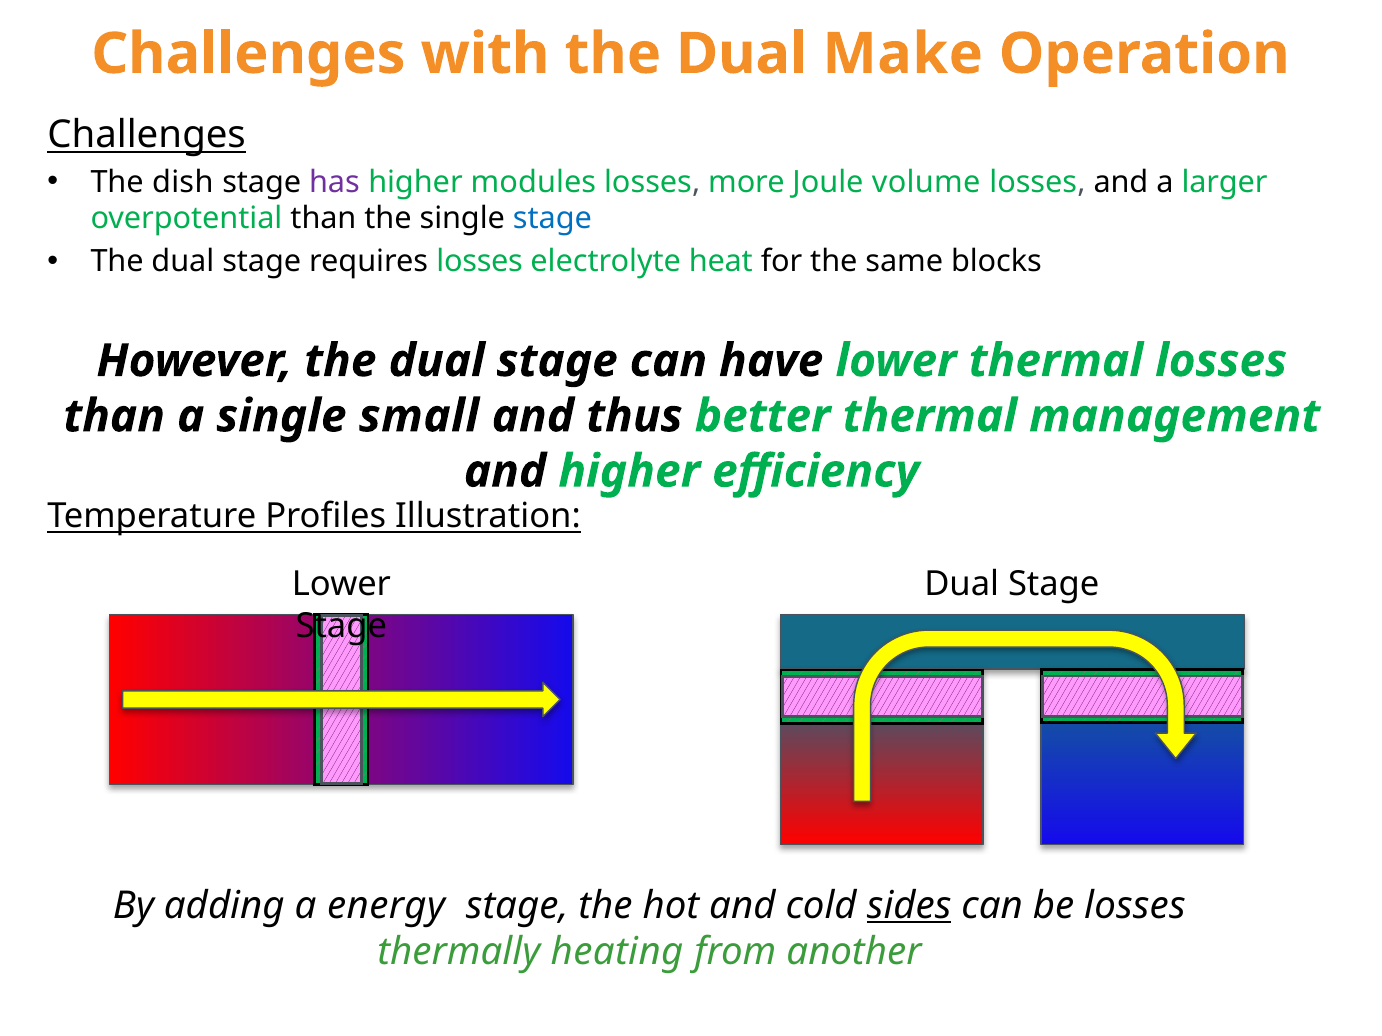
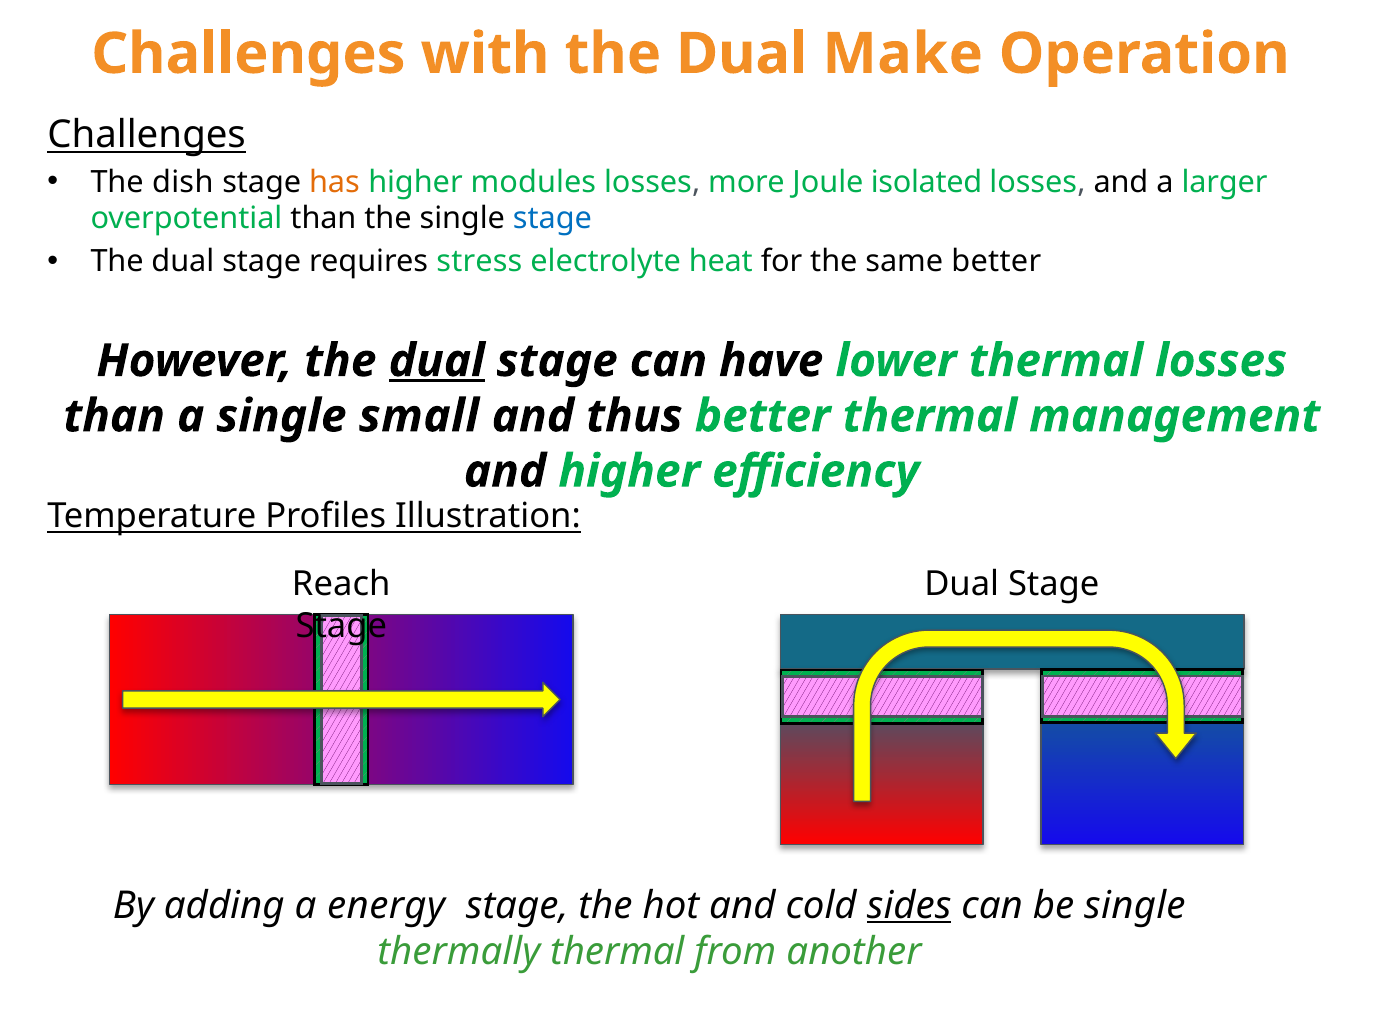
has colour: purple -> orange
volume: volume -> isolated
requires losses: losses -> stress
same blocks: blocks -> better
dual at (437, 361) underline: none -> present
Lower at (341, 585): Lower -> Reach
be losses: losses -> single
thermally heating: heating -> thermal
